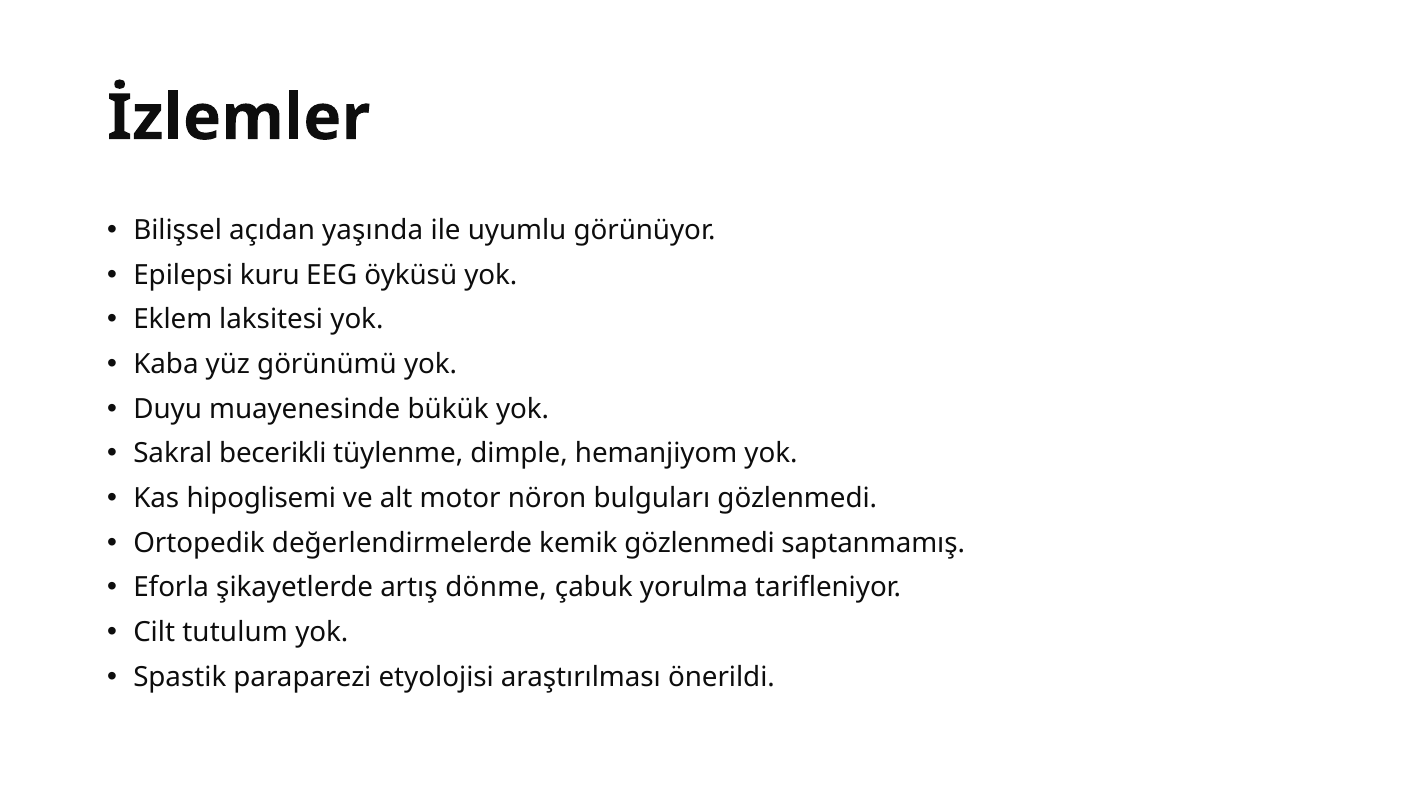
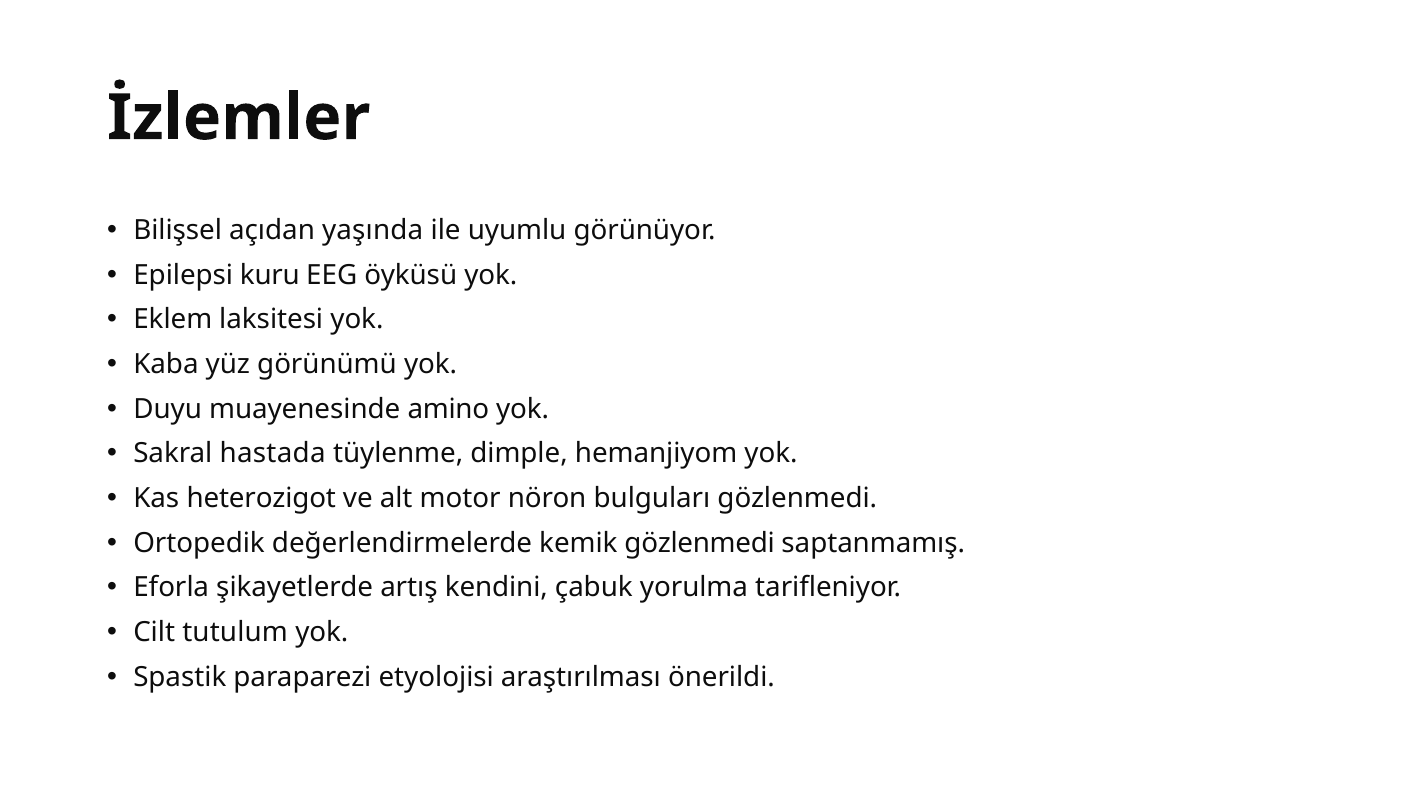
bükük: bükük -> amino
becerikli: becerikli -> hastada
hipoglisemi: hipoglisemi -> heterozigot
dönme: dönme -> kendini
